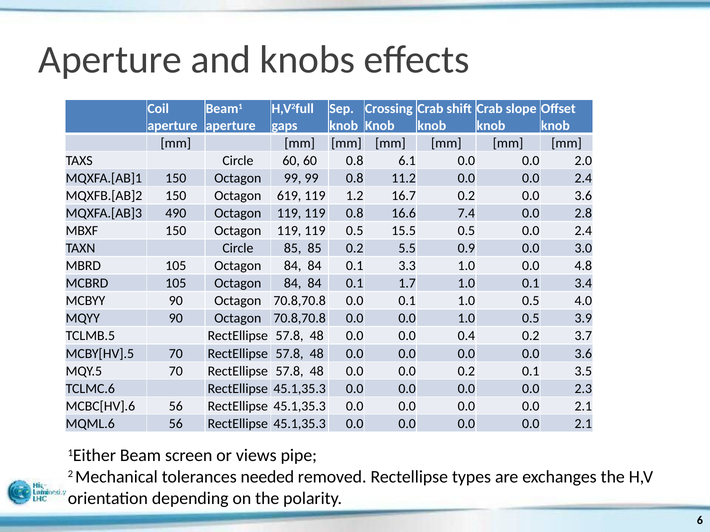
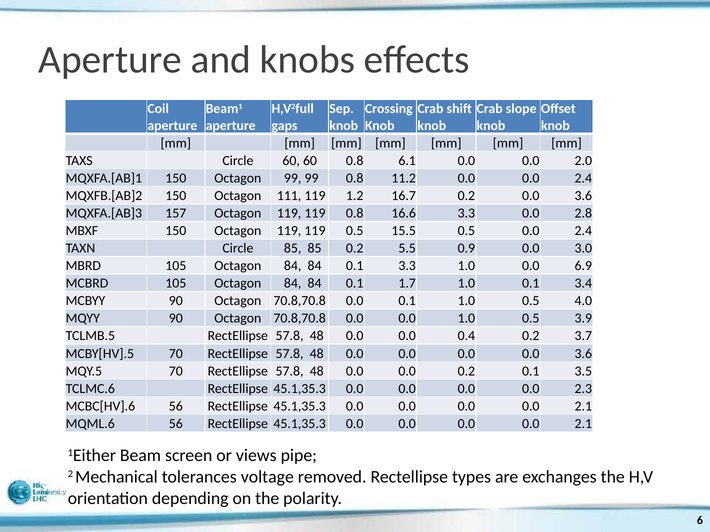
619: 619 -> 111
490: 490 -> 157
16.6 7.4: 7.4 -> 3.3
4.8: 4.8 -> 6.9
needed: needed -> voltage
